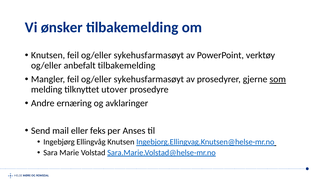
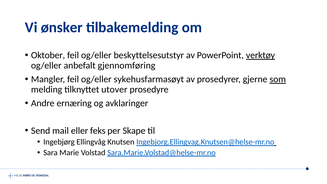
Knutsen at (48, 55): Knutsen -> Oktober
sykehusfarmasøyt at (149, 55): sykehusfarmasøyt -> beskyttelsesutstyr
verktøy underline: none -> present
anbefalt tilbakemelding: tilbakemelding -> gjennomføring
Anses: Anses -> Skape
